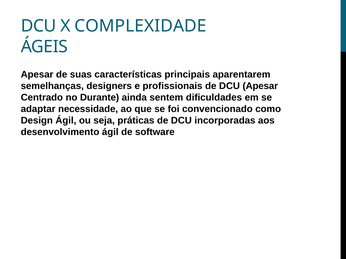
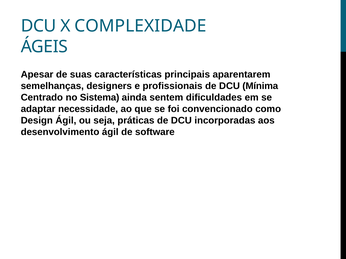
DCU Apesar: Apesar -> Mínima
Durante: Durante -> Sistema
